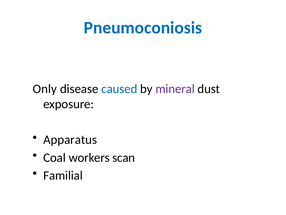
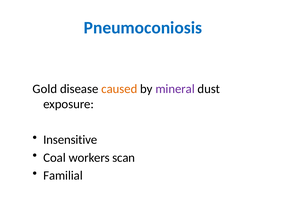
Only: Only -> Gold
caused colour: blue -> orange
Apparatus: Apparatus -> Insensitive
